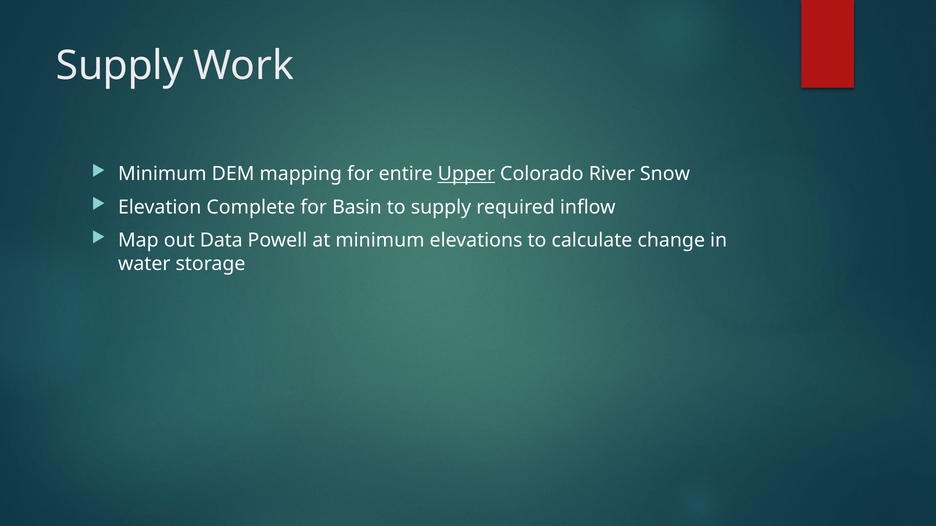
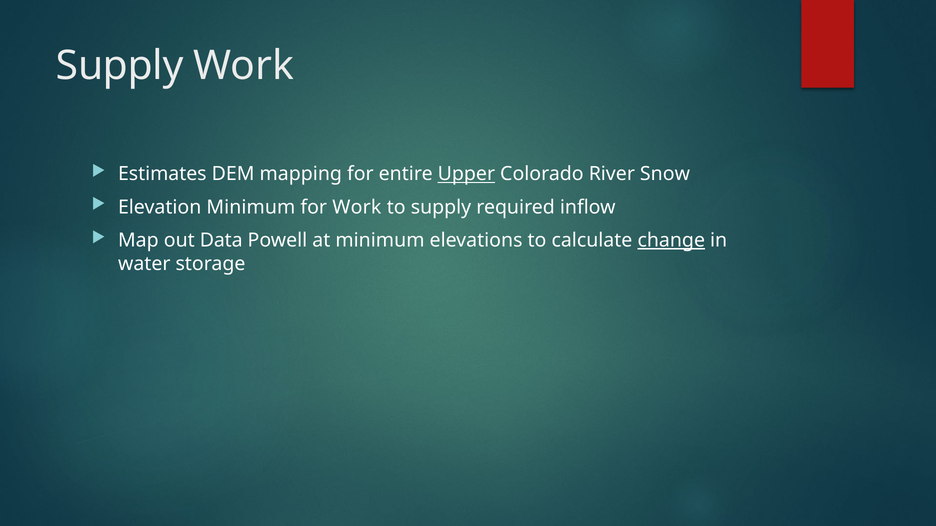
Minimum at (162, 174): Minimum -> Estimates
Elevation Complete: Complete -> Minimum
for Basin: Basin -> Work
change underline: none -> present
